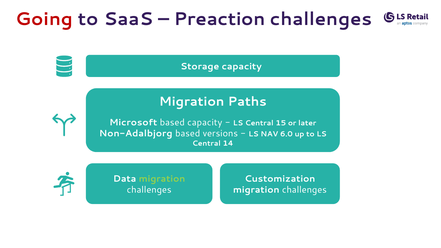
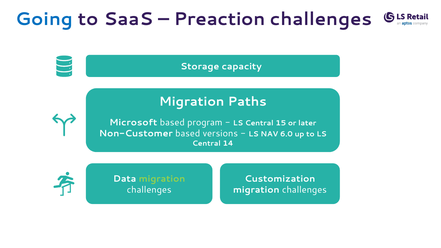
Going colour: red -> blue
based capacity: capacity -> program
Non-Adalbjorg: Non-Adalbjorg -> Non-Customer
